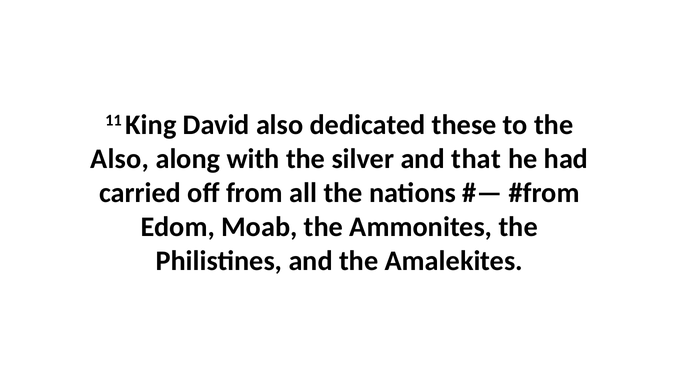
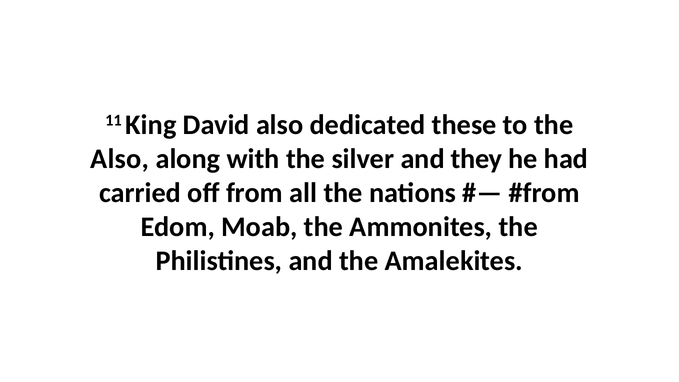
that: that -> they
